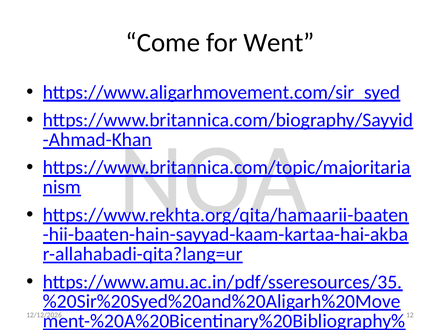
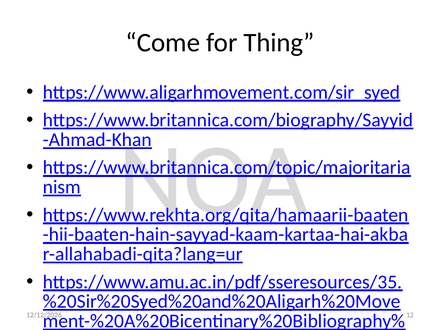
Went: Went -> Thing
